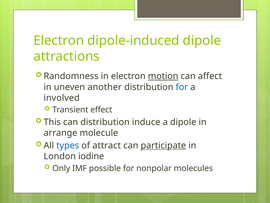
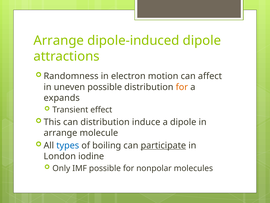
Electron at (59, 40): Electron -> Arrange
motion underline: present -> none
uneven another: another -> possible
for at (182, 87) colour: blue -> orange
involved: involved -> expands
attract: attract -> boiling
